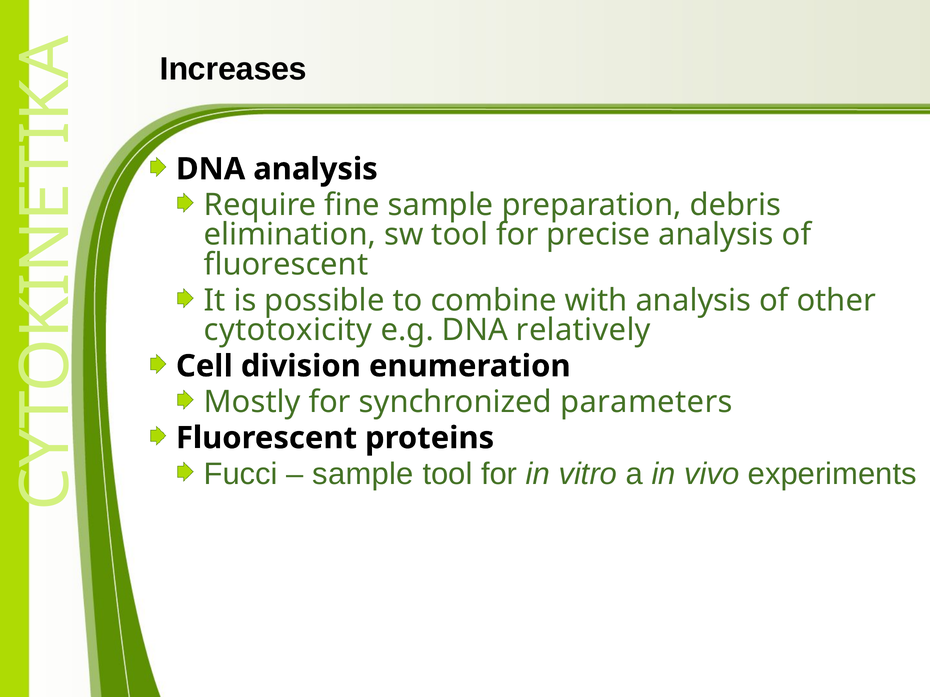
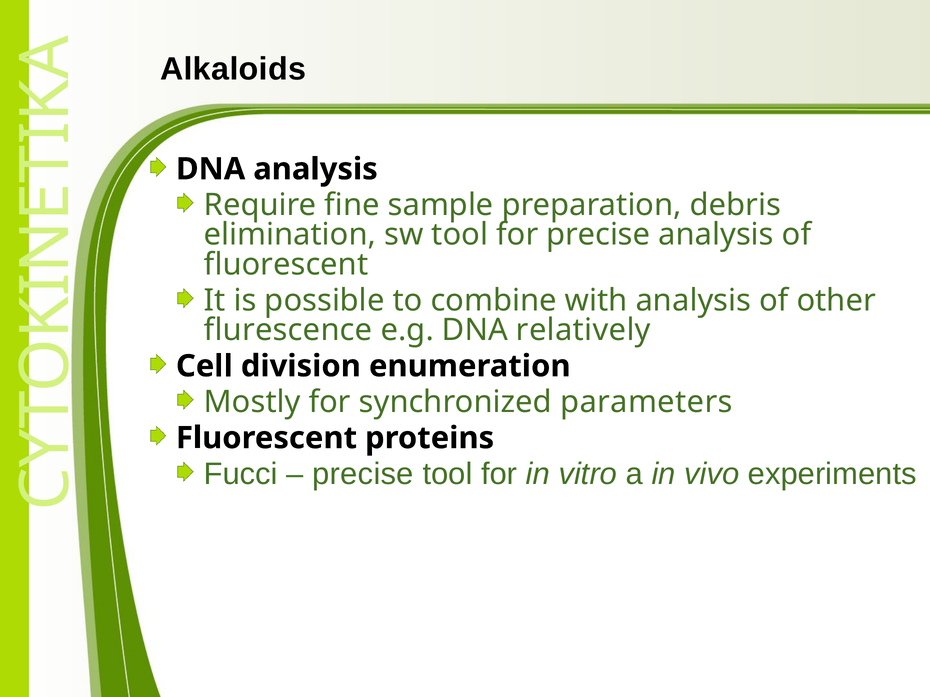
Increases: Increases -> Alkaloids
cytotoxicity: cytotoxicity -> flurescence
sample at (363, 474): sample -> precise
